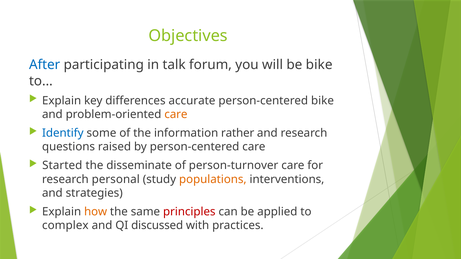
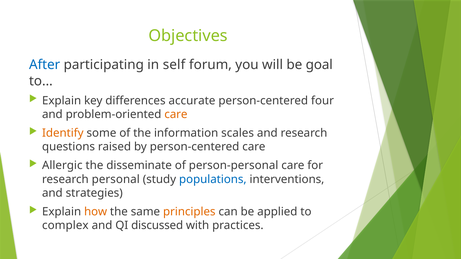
talk: talk -> self
be bike: bike -> goal
person-centered bike: bike -> four
Identify colour: blue -> orange
rather: rather -> scales
Started: Started -> Allergic
person-turnover: person-turnover -> person-personal
populations colour: orange -> blue
principles colour: red -> orange
